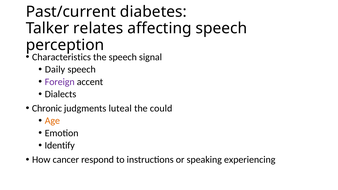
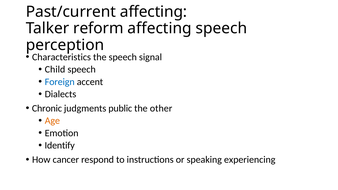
Past/current diabetes: diabetes -> affecting
relates: relates -> reform
Daily: Daily -> Child
Foreign colour: purple -> blue
luteal: luteal -> public
could: could -> other
